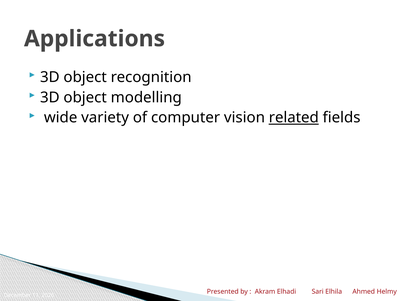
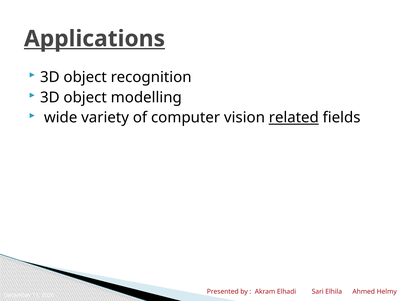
Applications underline: none -> present
